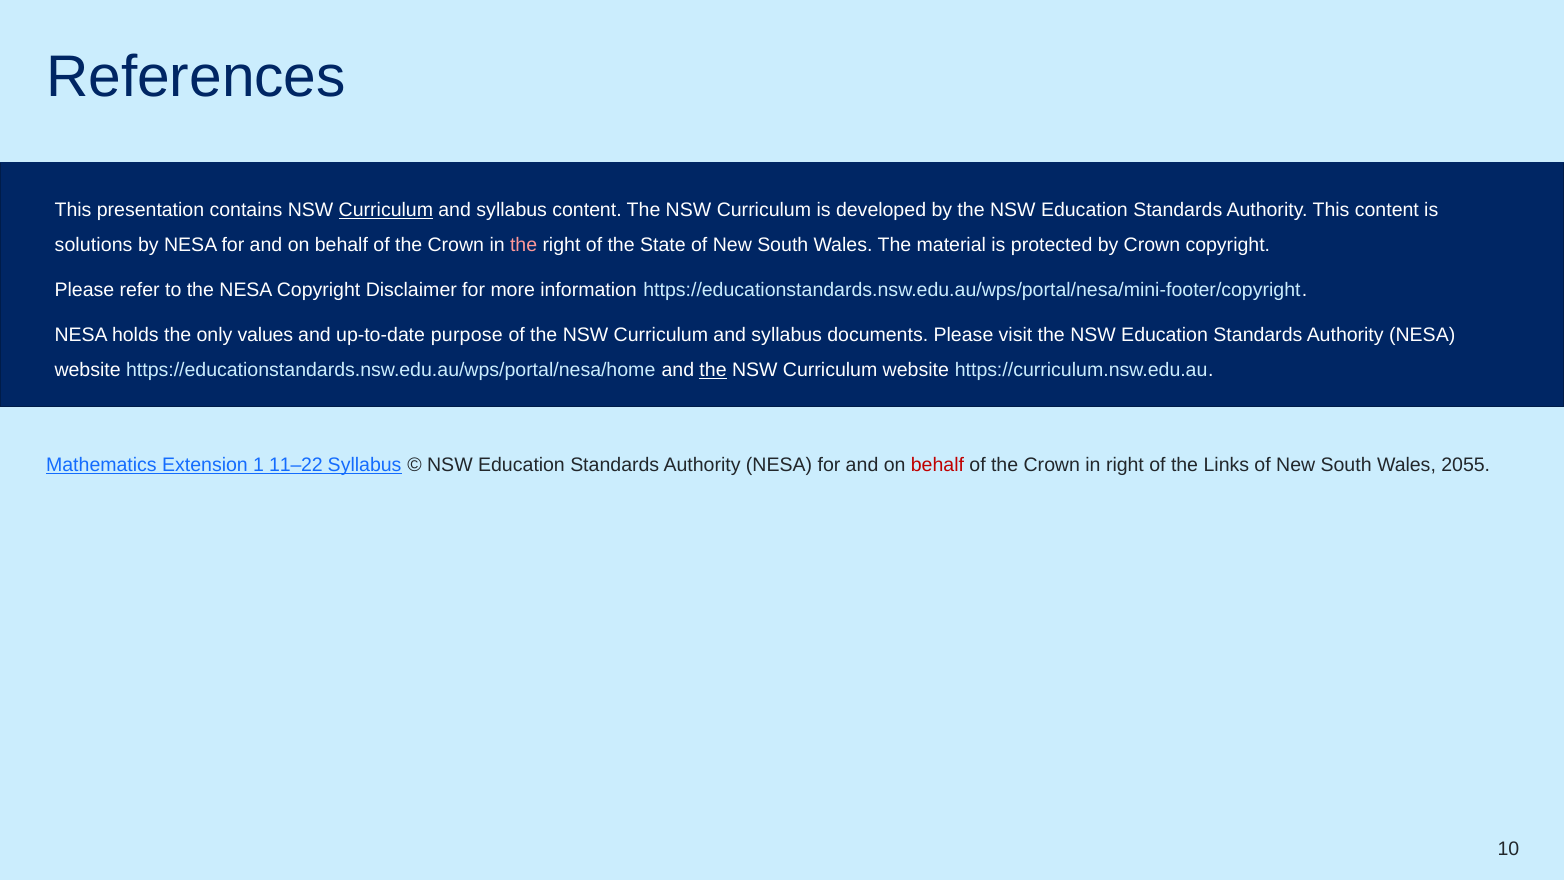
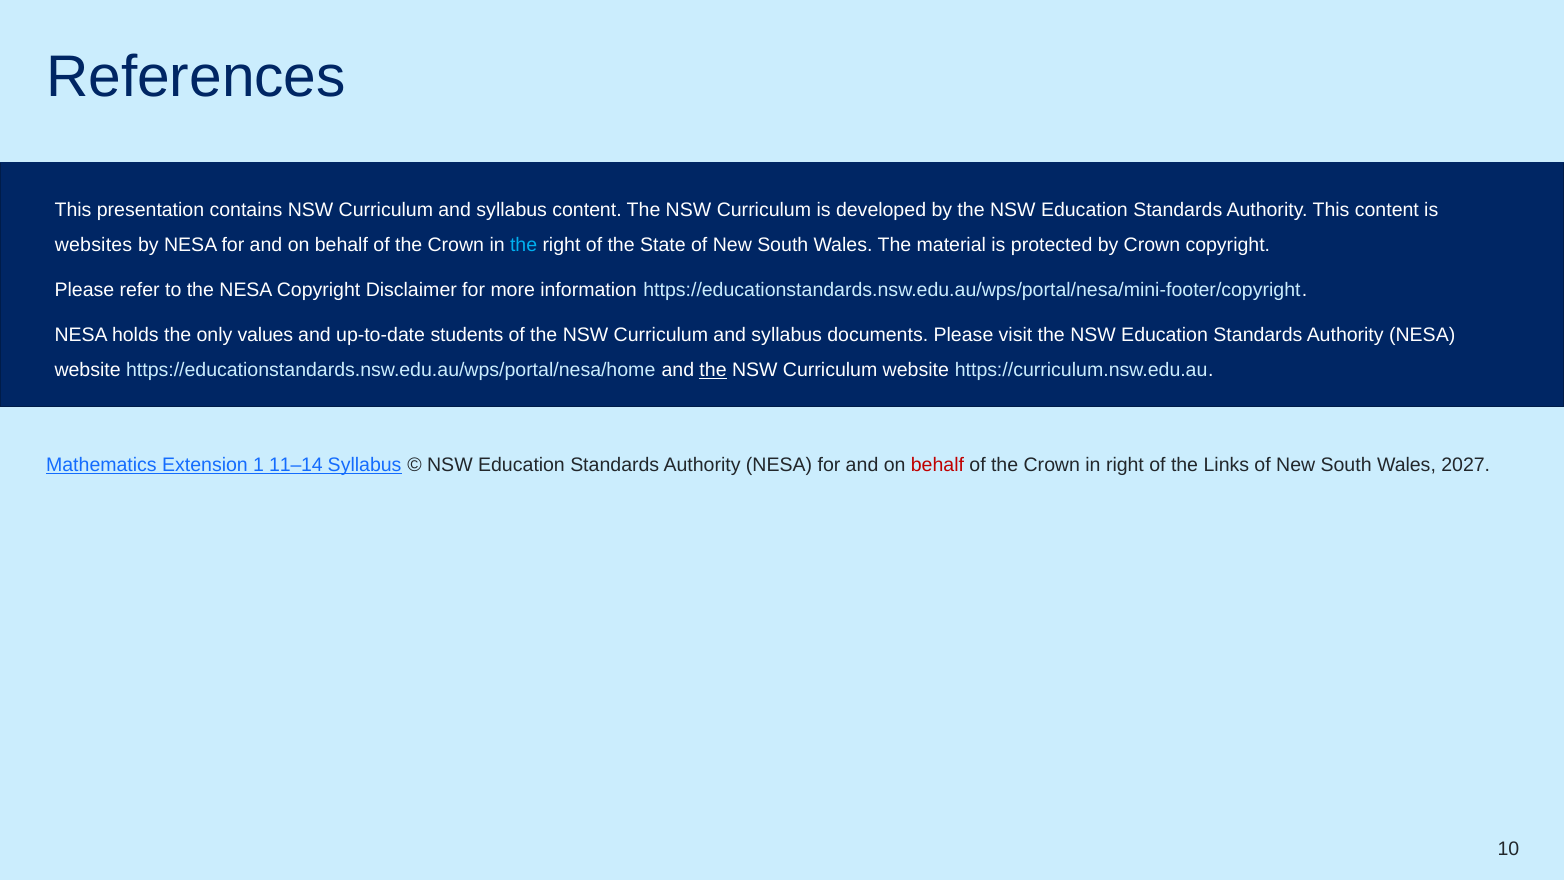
Curriculum at (386, 210) underline: present -> none
solutions: solutions -> websites
the at (524, 245) colour: pink -> light blue
purpose: purpose -> students
11–22: 11–22 -> 11–14
2055: 2055 -> 2027
